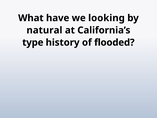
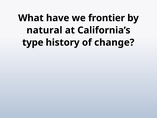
looking: looking -> frontier
flooded: flooded -> change
